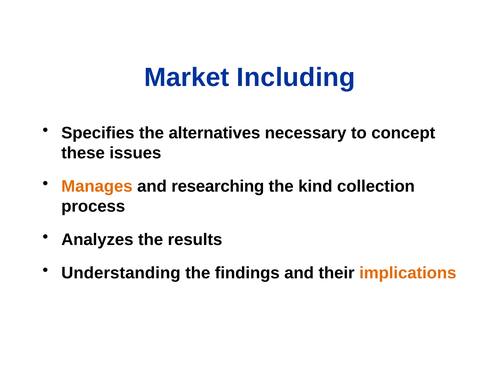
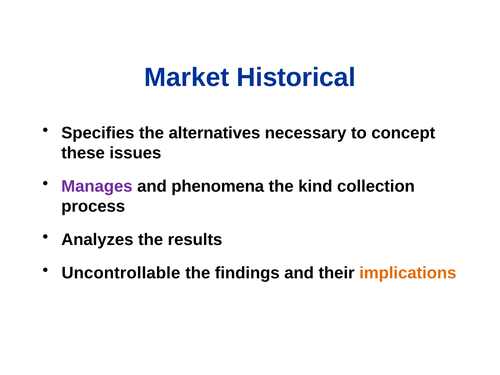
Including: Including -> Historical
Manages colour: orange -> purple
researching: researching -> phenomena
Understanding: Understanding -> Uncontrollable
